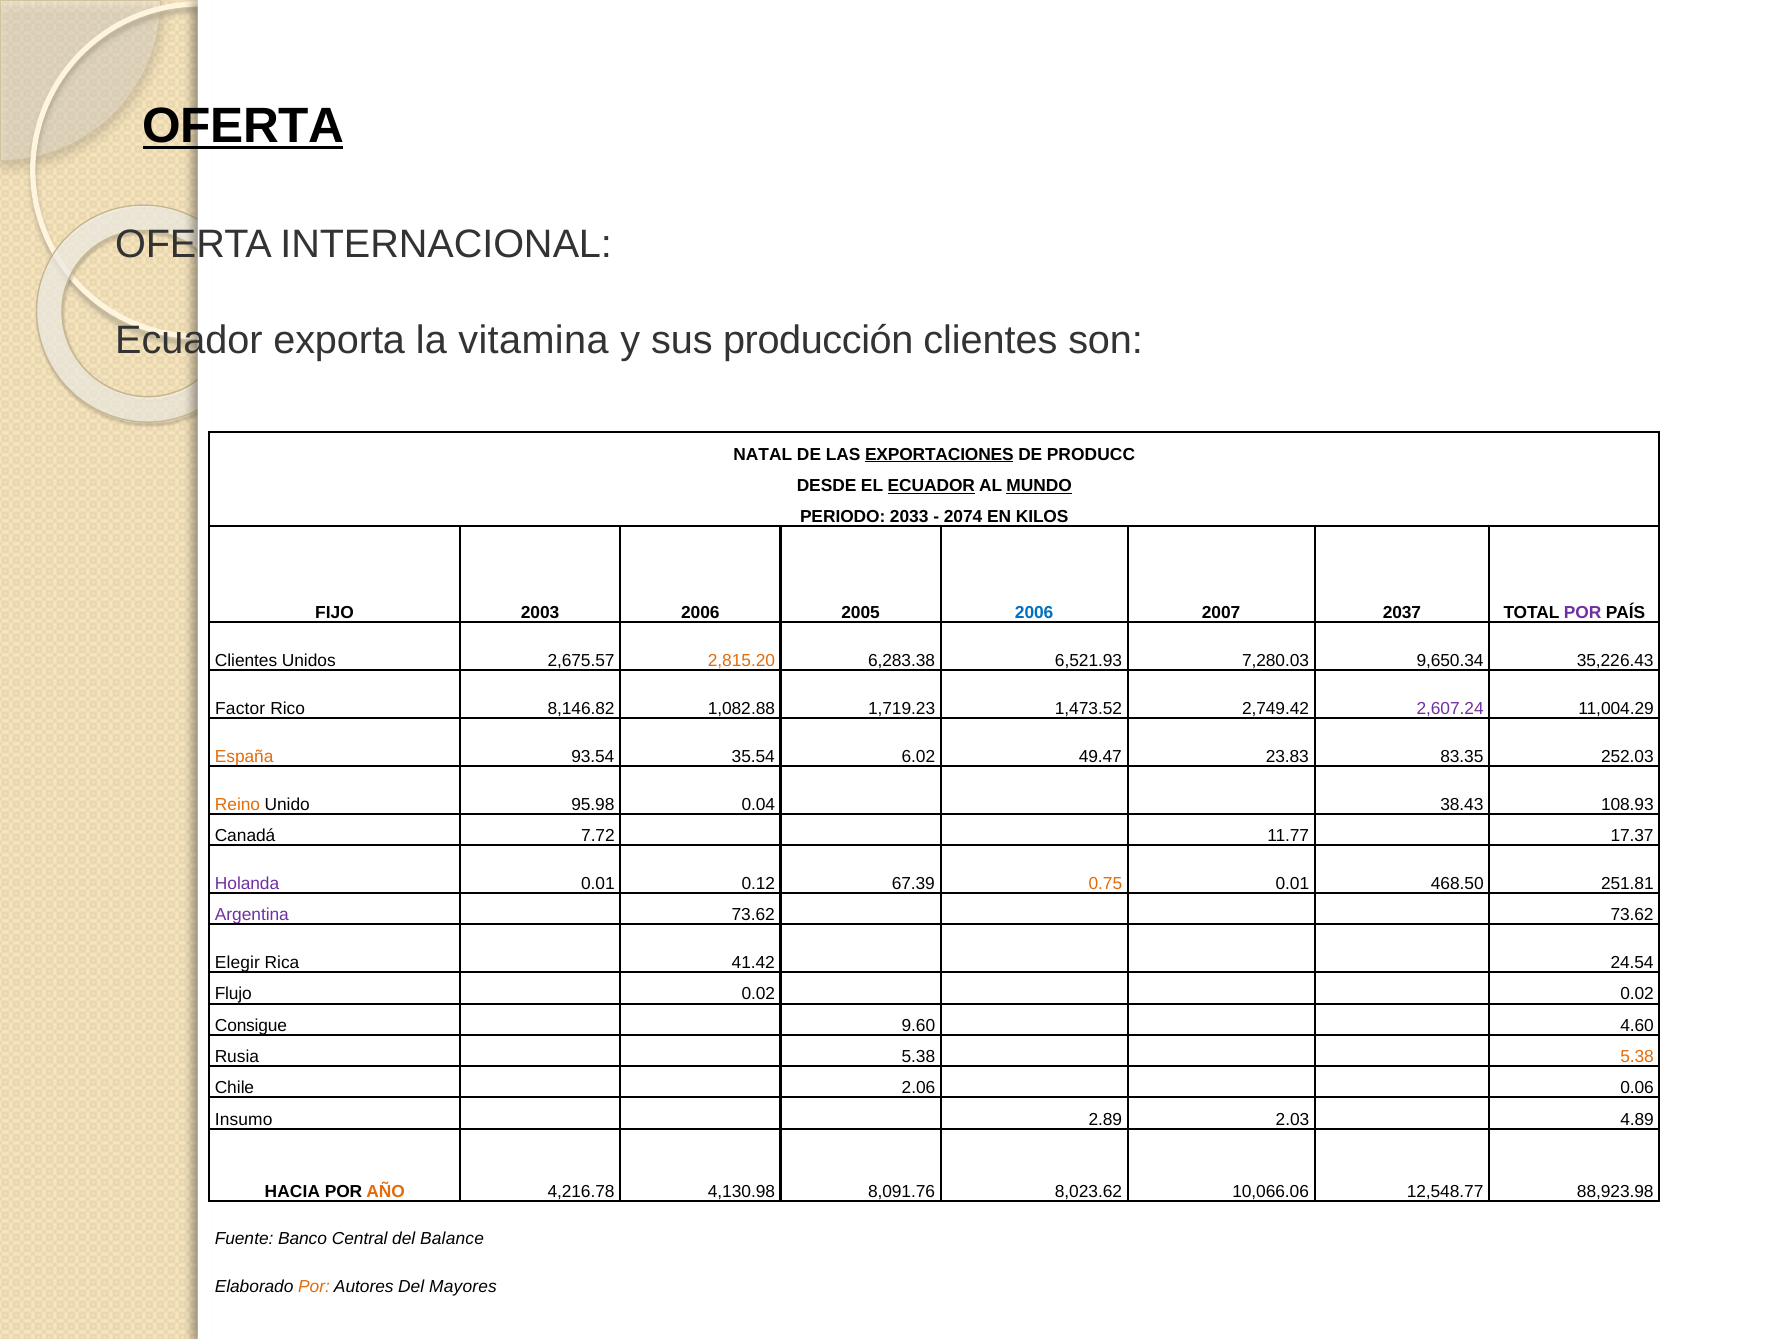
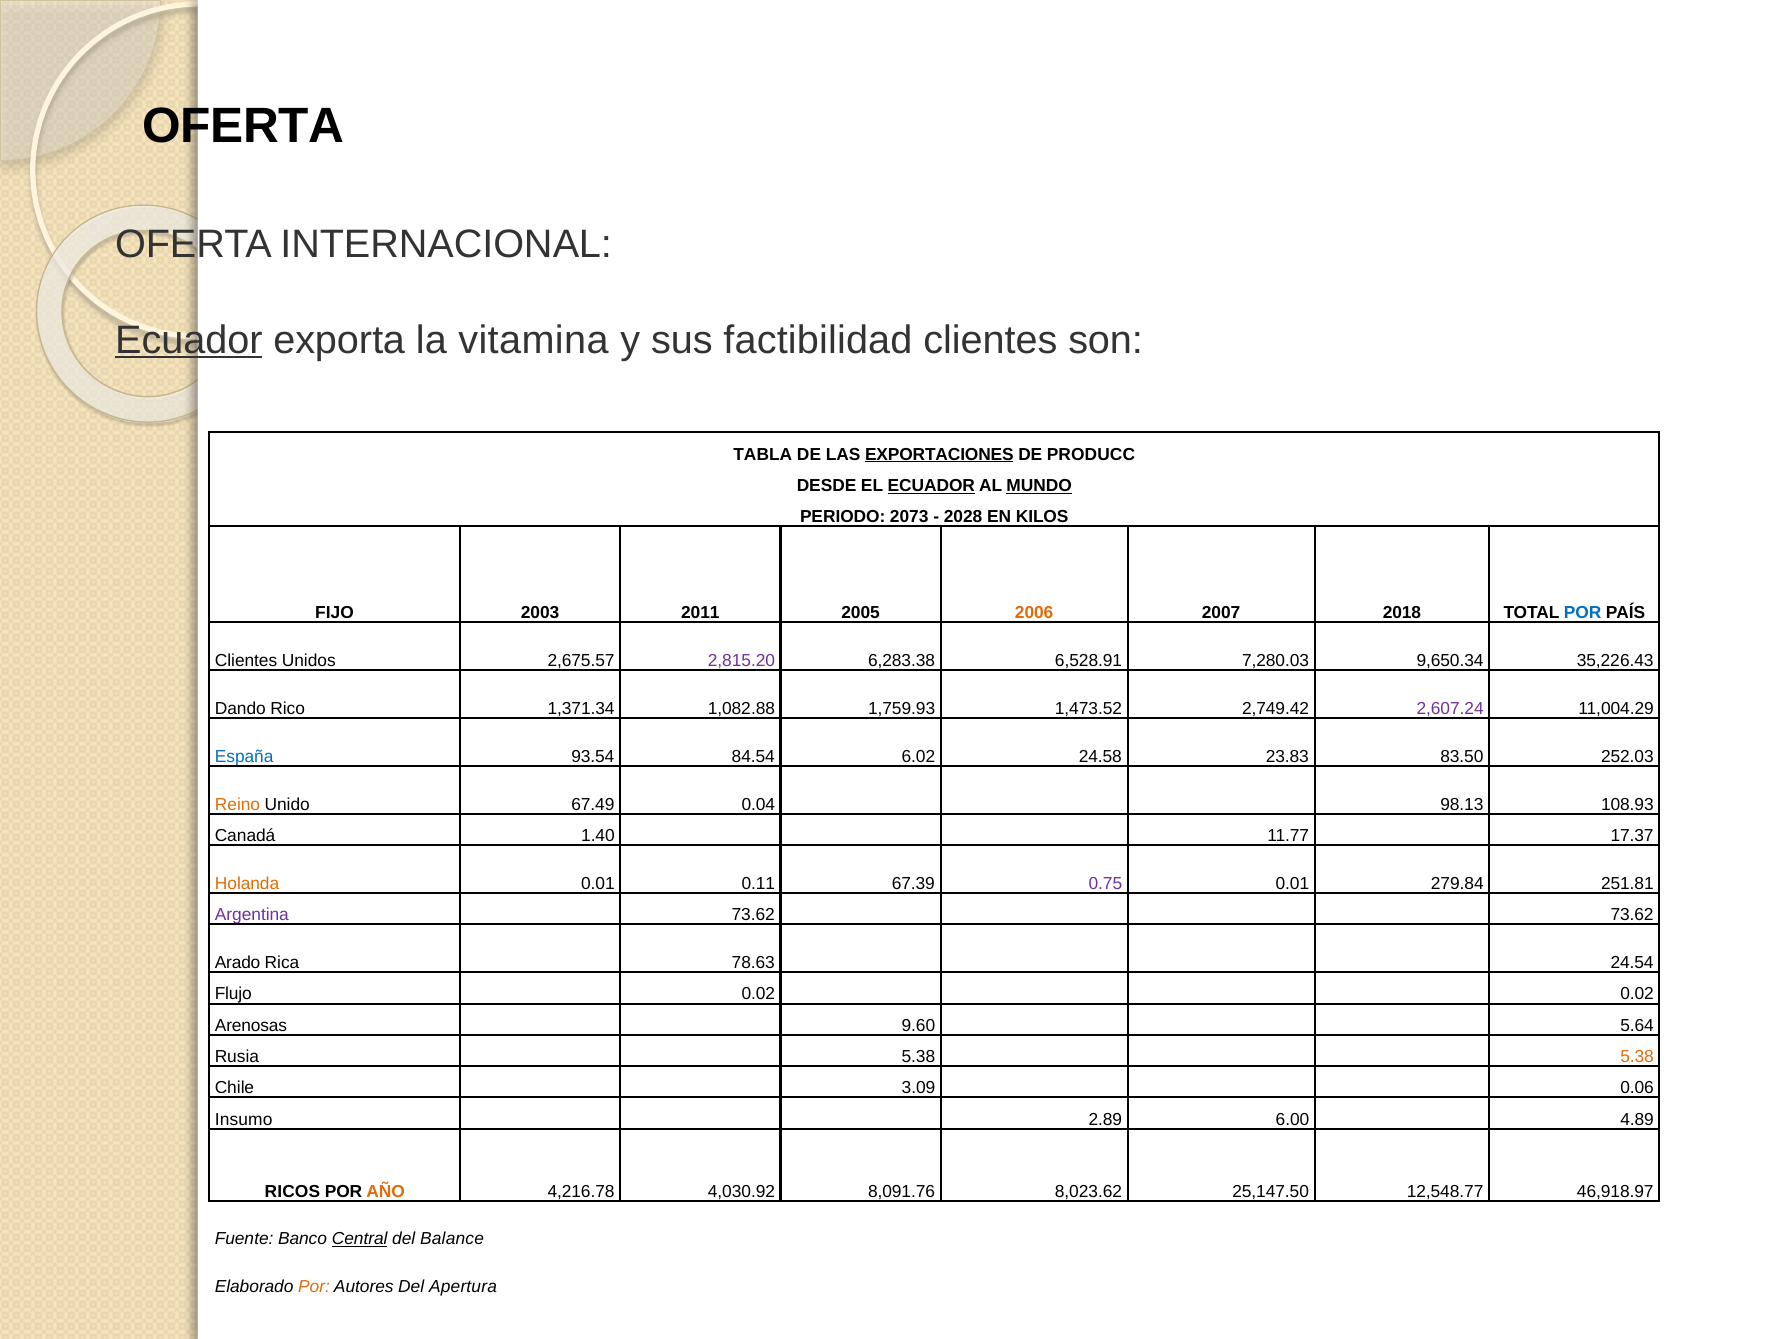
OFERTA at (243, 126) underline: present -> none
Ecuador at (189, 340) underline: none -> present
producción: producción -> factibilidad
NATAL: NATAL -> TABLA
2033: 2033 -> 2073
2074: 2074 -> 2028
2003 2006: 2006 -> 2011
2006 at (1034, 613) colour: blue -> orange
2037: 2037 -> 2018
POR at (1583, 613) colour: purple -> blue
2,815.20 colour: orange -> purple
6,521.93: 6,521.93 -> 6,528.91
Factor: Factor -> Dando
8,146.82: 8,146.82 -> 1,371.34
1,719.23: 1,719.23 -> 1,759.93
España colour: orange -> blue
35.54: 35.54 -> 84.54
49.47: 49.47 -> 24.58
83.35: 83.35 -> 83.50
95.98: 95.98 -> 67.49
38.43: 38.43 -> 98.13
7.72: 7.72 -> 1.40
Holanda colour: purple -> orange
0.12: 0.12 -> 0.11
0.75 colour: orange -> purple
468.50: 468.50 -> 279.84
Elegir: Elegir -> Arado
41.42: 41.42 -> 78.63
Consigue: Consigue -> Arenosas
4.60: 4.60 -> 5.64
2.06: 2.06 -> 3.09
2.03: 2.03 -> 6.00
HACIA: HACIA -> RICOS
4,130.98: 4,130.98 -> 4,030.92
10,066.06: 10,066.06 -> 25,147.50
88,923.98: 88,923.98 -> 46,918.97
Central underline: none -> present
Mayores: Mayores -> Apertura
